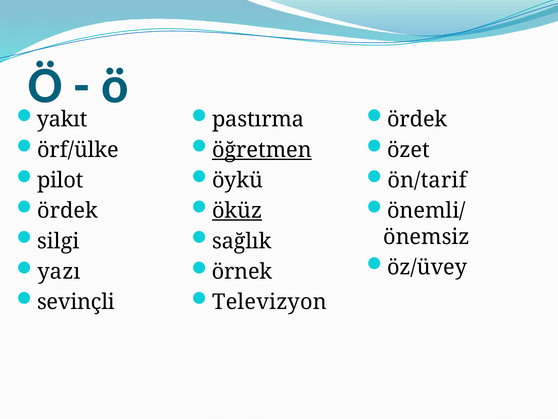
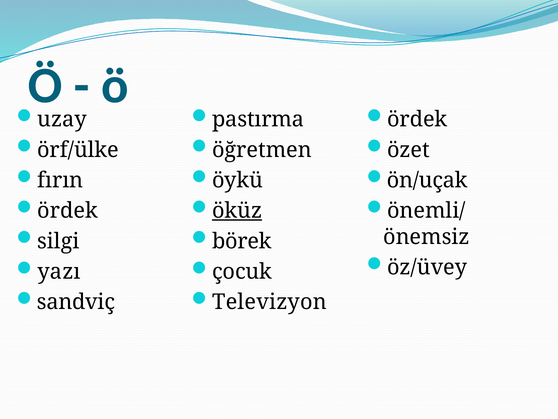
yakıt: yakıt -> uzay
öğretmen underline: present -> none
pilot: pilot -> fırın
ön/tarif: ön/tarif -> ön/uçak
sağlık: sağlık -> börek
örnek: örnek -> çocuk
sevinçli: sevinçli -> sandviç
